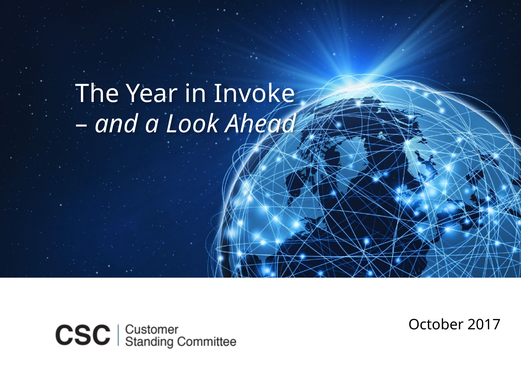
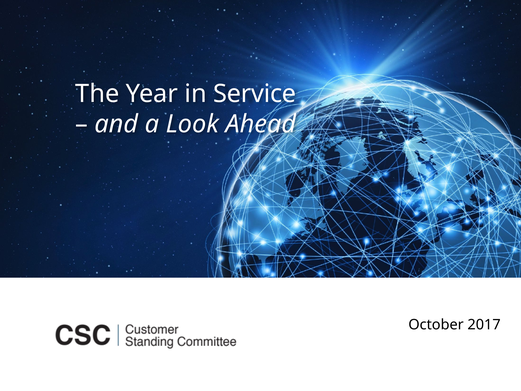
Invoke: Invoke -> Service
